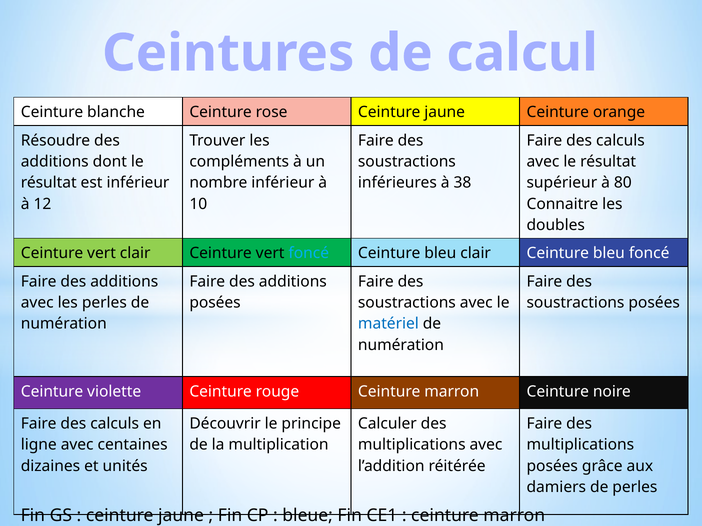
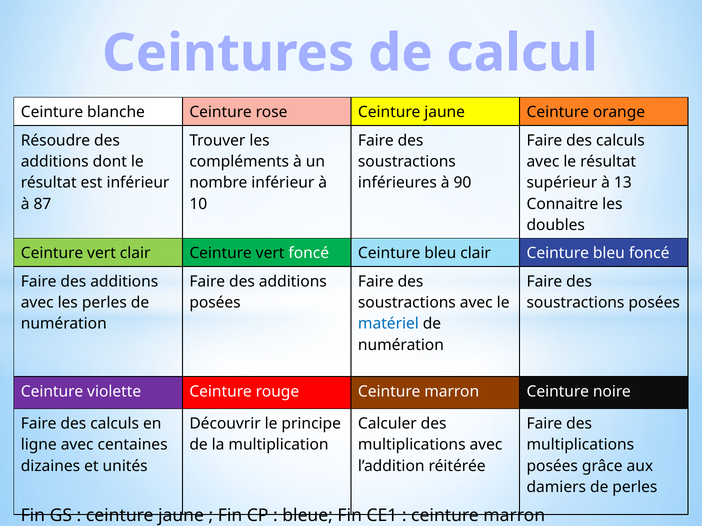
38: 38 -> 90
80: 80 -> 13
12: 12 -> 87
foncé at (309, 253) colour: light blue -> white
